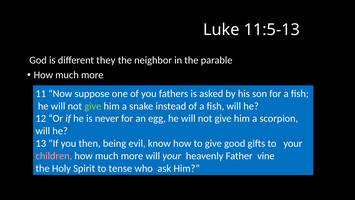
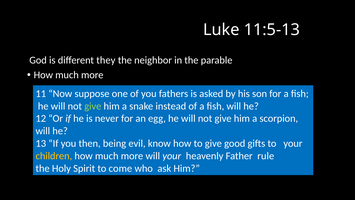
children colour: pink -> yellow
vine: vine -> rule
tense: tense -> come
